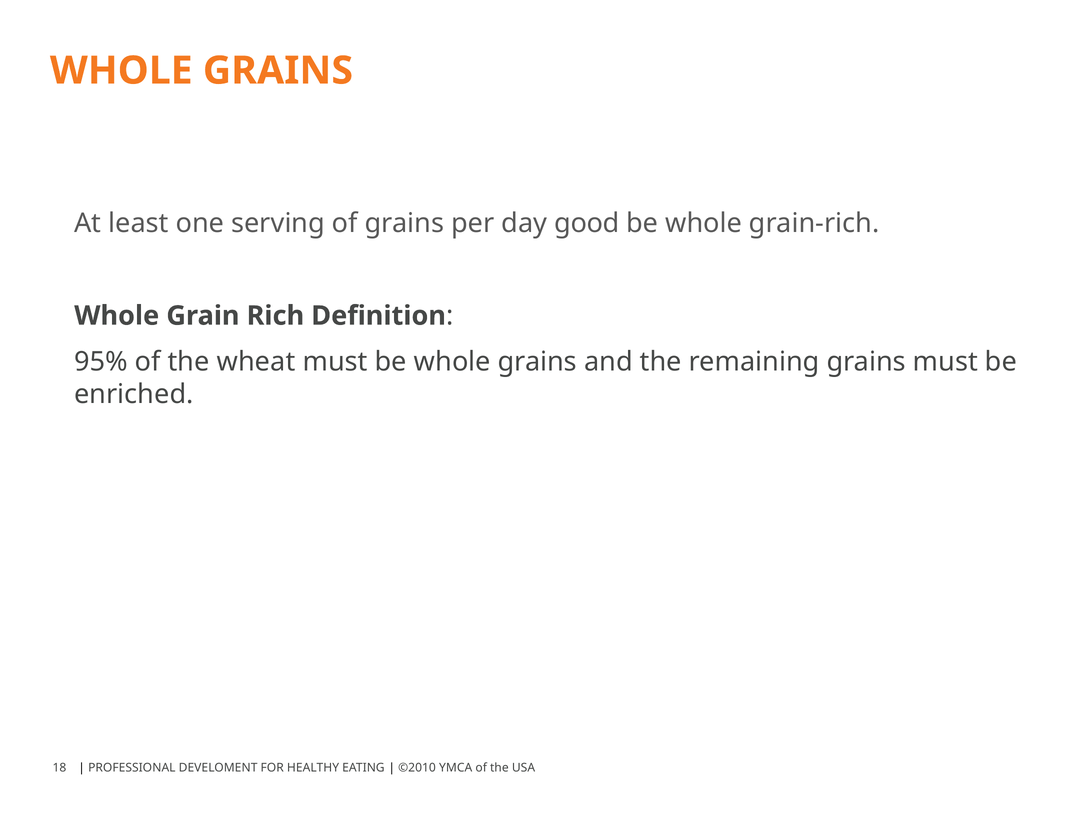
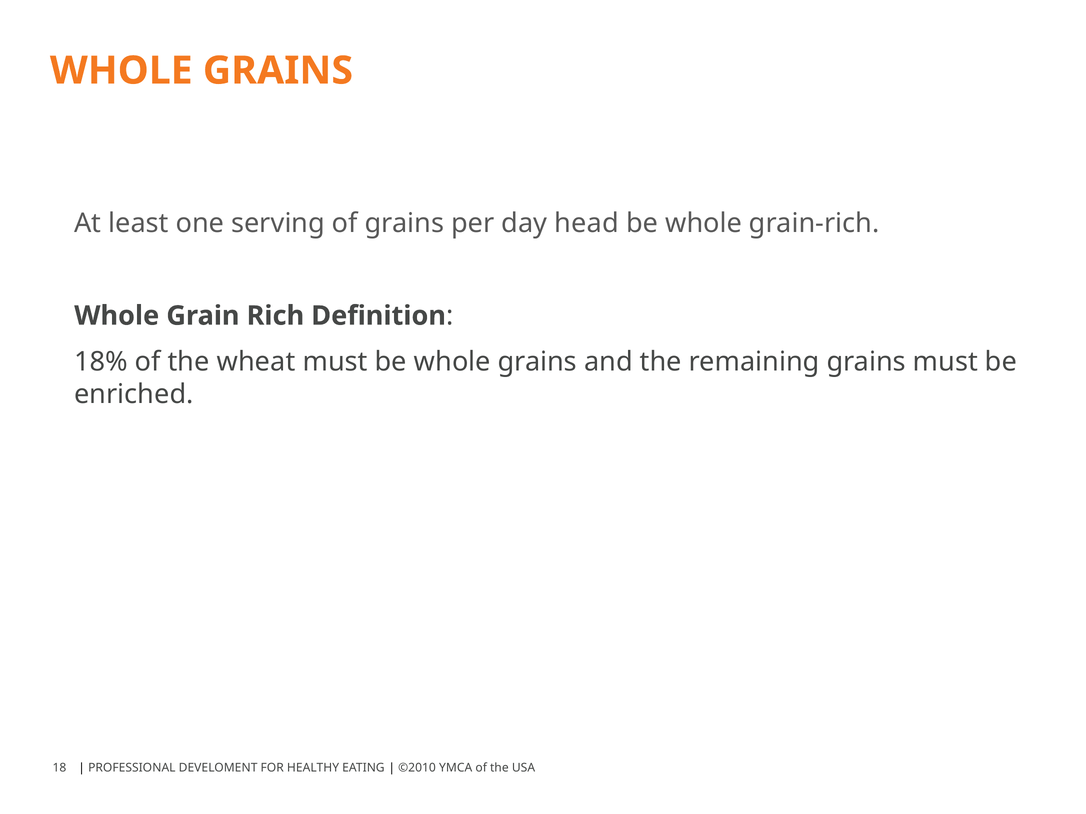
good: good -> head
95%: 95% -> 18%
